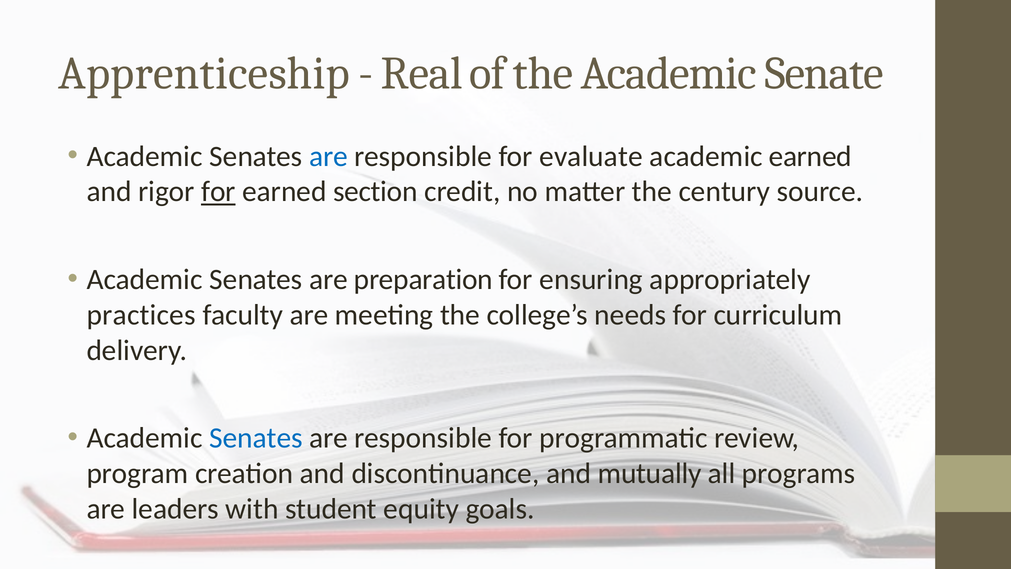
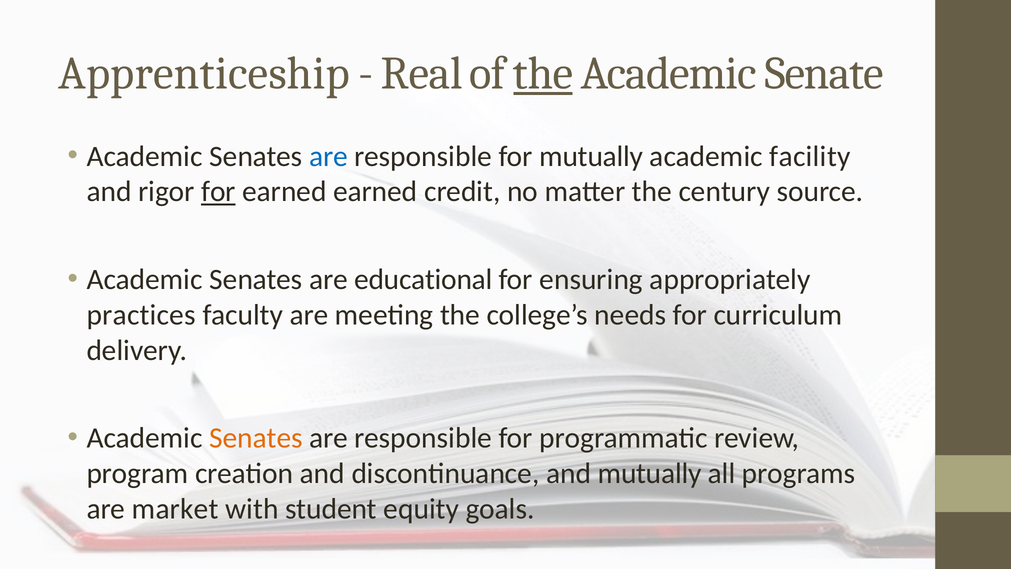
the at (543, 73) underline: none -> present
for evaluate: evaluate -> mutually
academic earned: earned -> facility
earned section: section -> earned
preparation: preparation -> educational
Senates at (256, 438) colour: blue -> orange
leaders: leaders -> market
